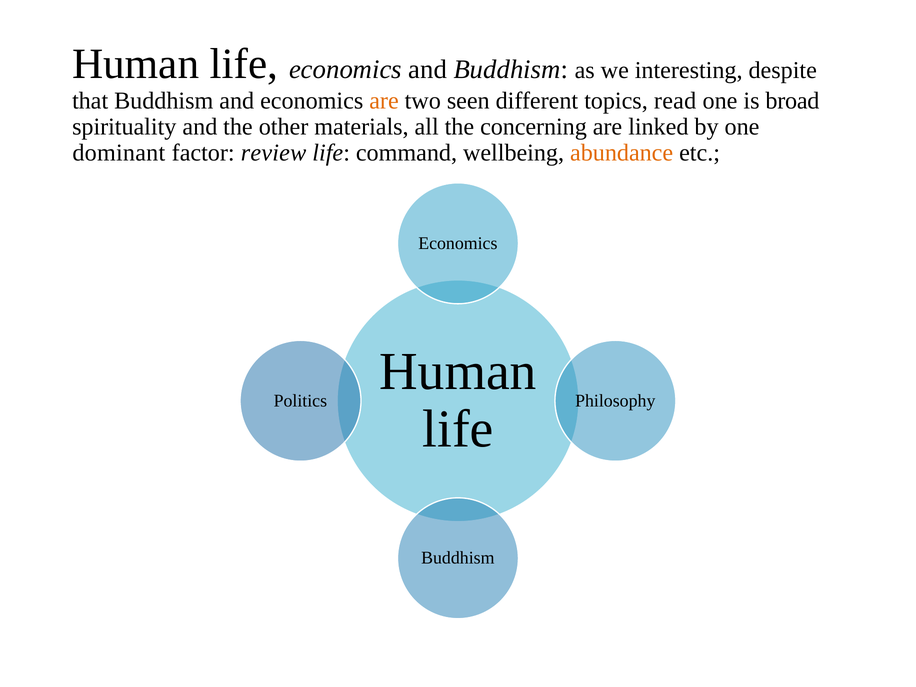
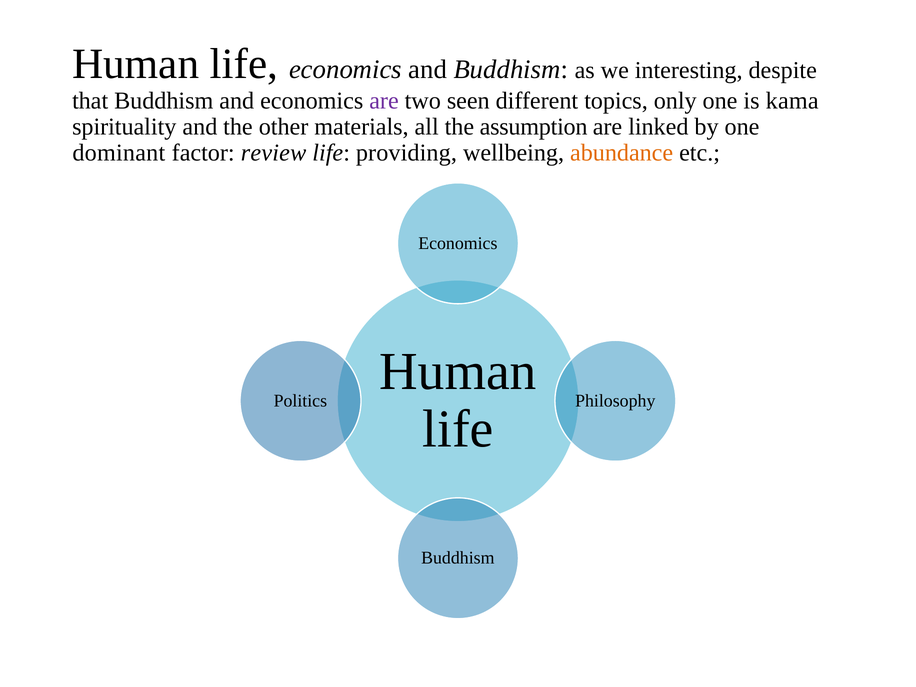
are at (384, 101) colour: orange -> purple
read: read -> only
broad: broad -> kama
concerning: concerning -> assumption
command: command -> providing
